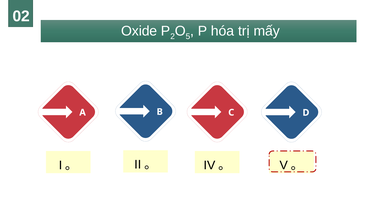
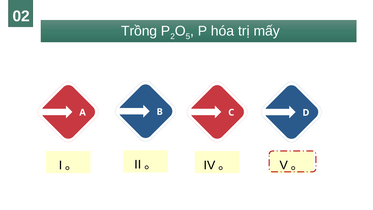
Oxide: Oxide -> Trồng
